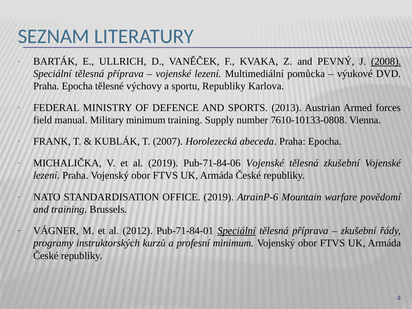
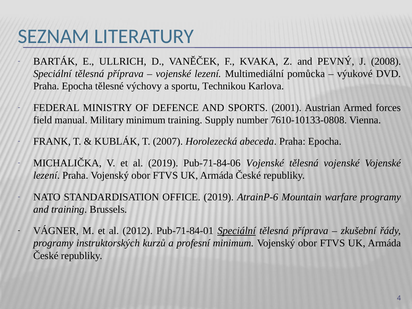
2008 underline: present -> none
sportu Republiky: Republiky -> Technikou
2013: 2013 -> 2001
tělesná zkušební: zkušební -> vojenské
warfare povědomí: povědomí -> programy
